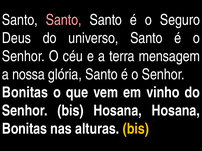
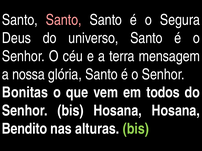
Seguro: Seguro -> Segura
vinho: vinho -> todos
Bonitas at (24, 129): Bonitas -> Bendito
bis at (136, 129) colour: yellow -> light green
